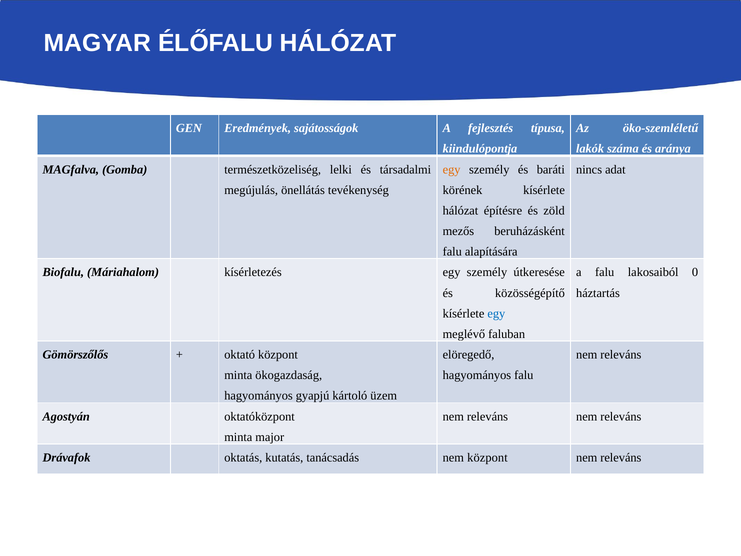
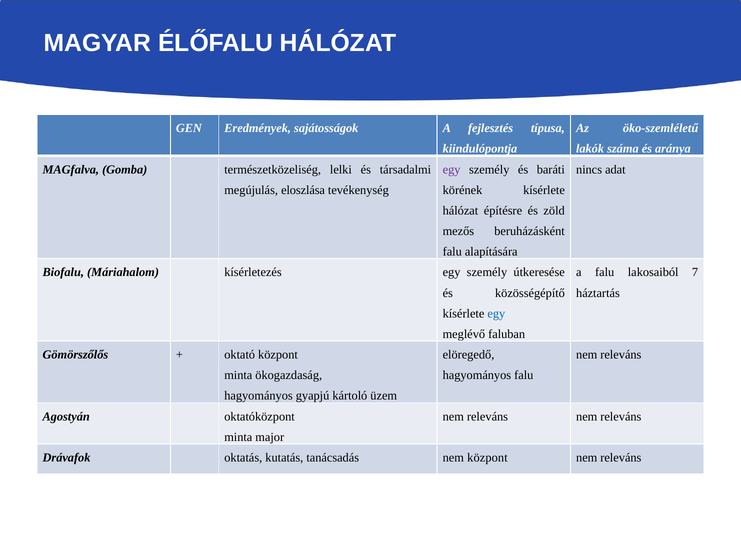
egy at (452, 169) colour: orange -> purple
önellátás: önellátás -> eloszlása
0: 0 -> 7
